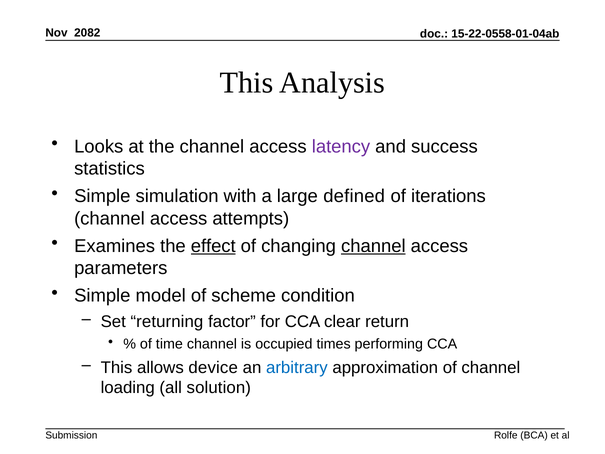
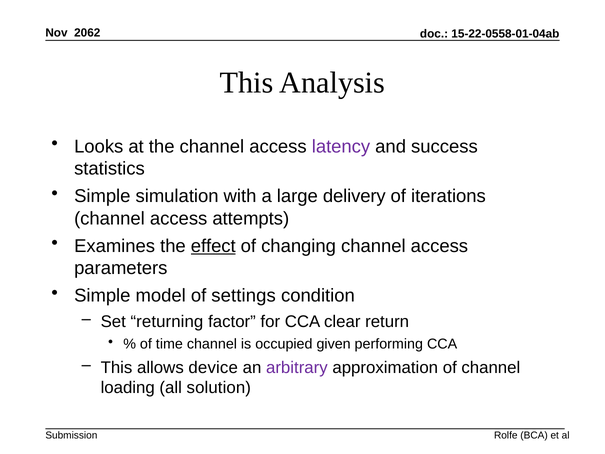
2082: 2082 -> 2062
defined: defined -> delivery
channel at (373, 246) underline: present -> none
scheme: scheme -> settings
times: times -> given
arbitrary colour: blue -> purple
